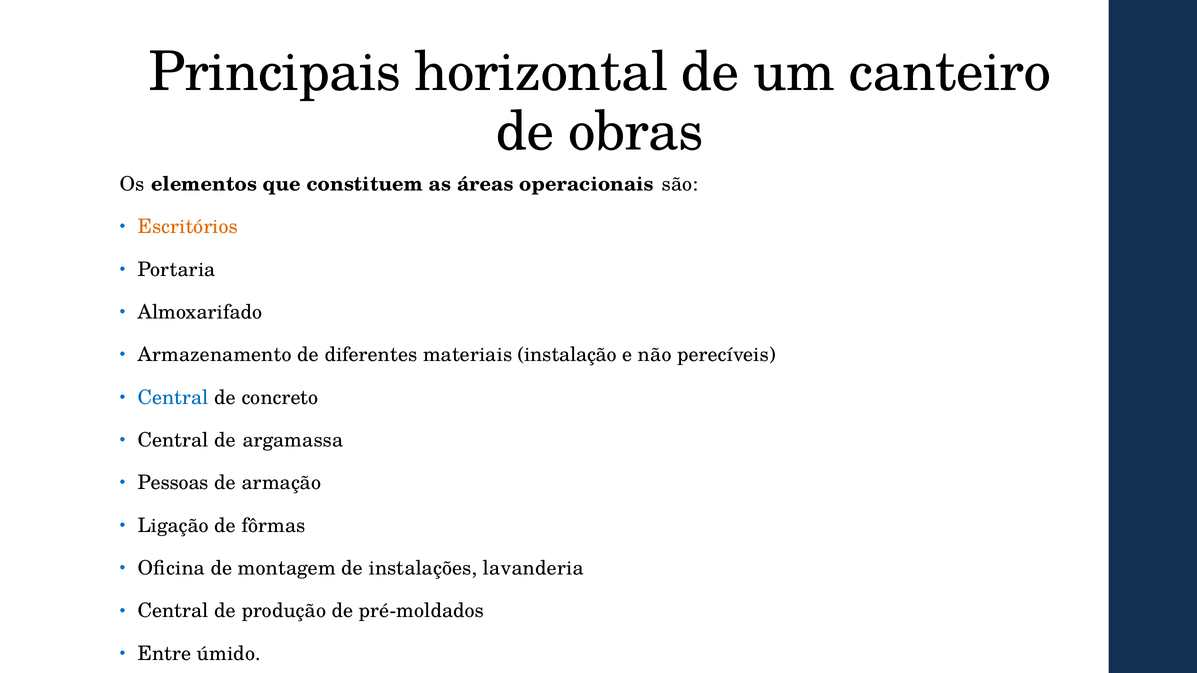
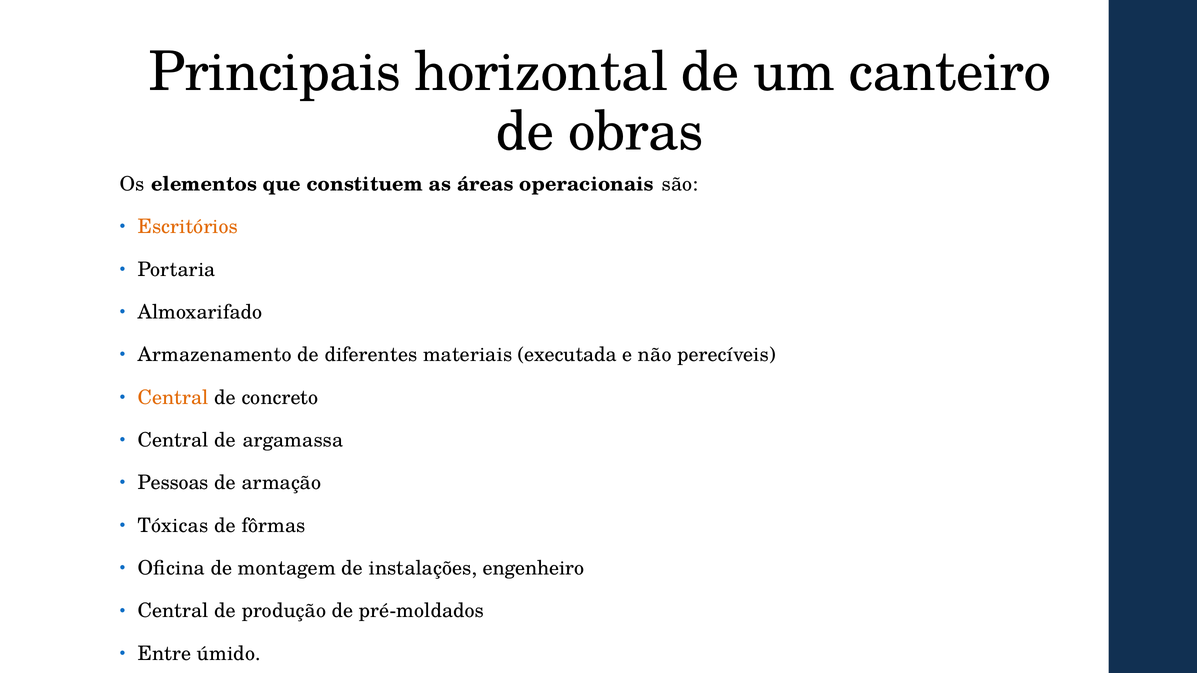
instalação: instalação -> executada
Central at (173, 398) colour: blue -> orange
Ligação: Ligação -> Tóxicas
lavanderia: lavanderia -> engenheiro
